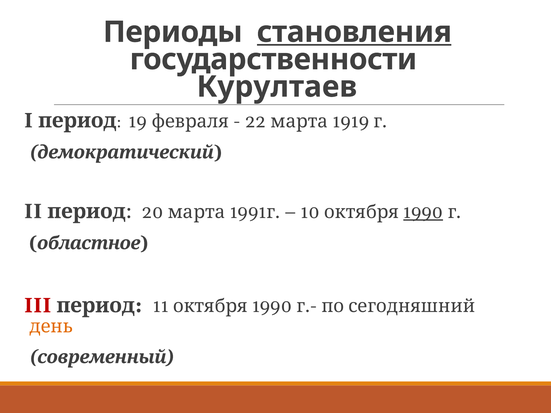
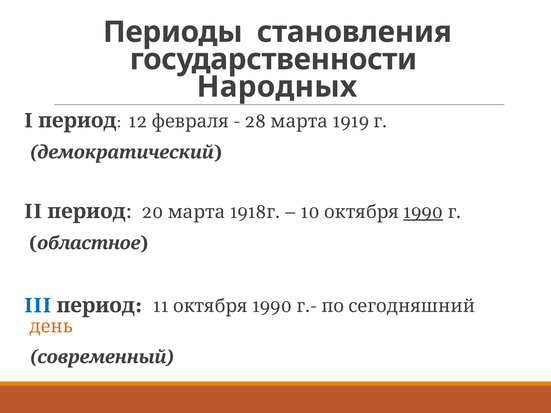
становления underline: present -> none
Курултаев: Курултаев -> Народных
19: 19 -> 12
22: 22 -> 28
1991: 1991 -> 1918
III colour: red -> blue
